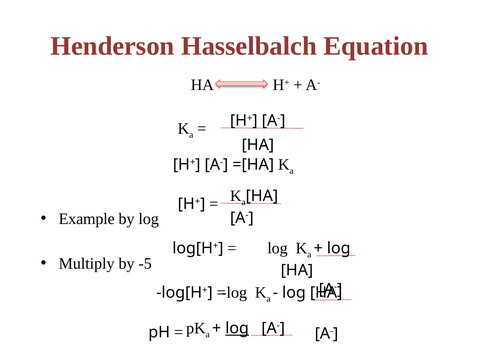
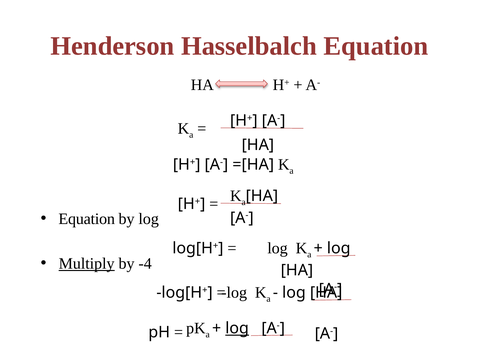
Example at (87, 219): Example -> Equation
Multiply underline: none -> present
-5: -5 -> -4
